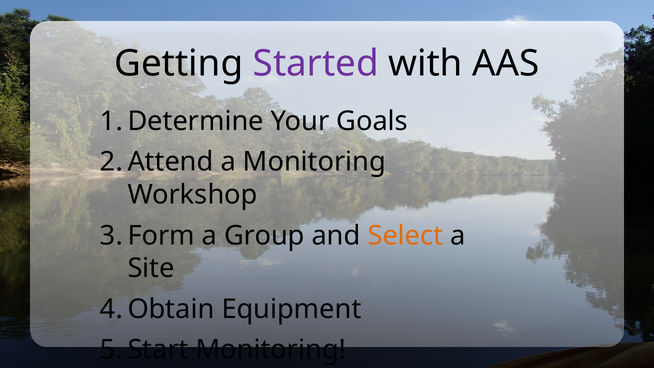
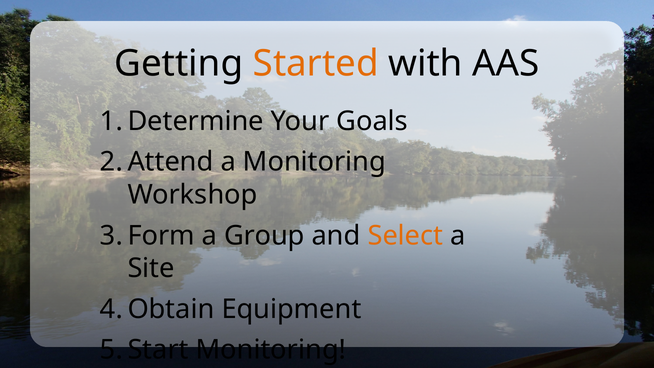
Started colour: purple -> orange
